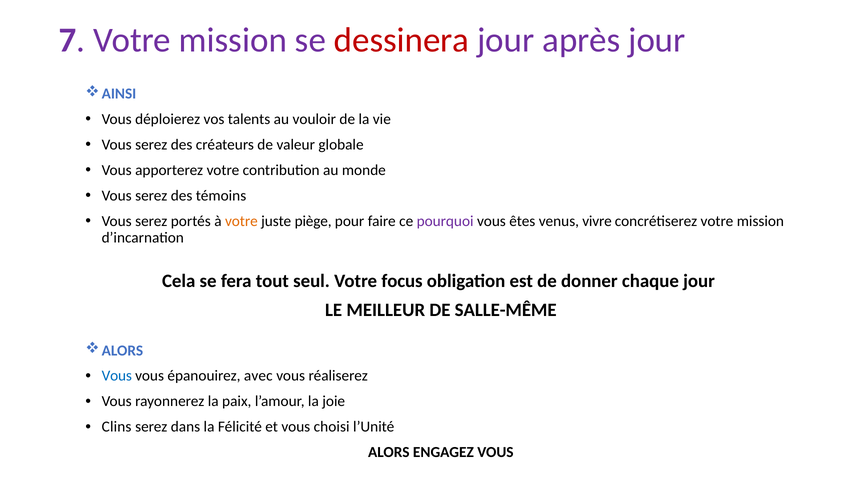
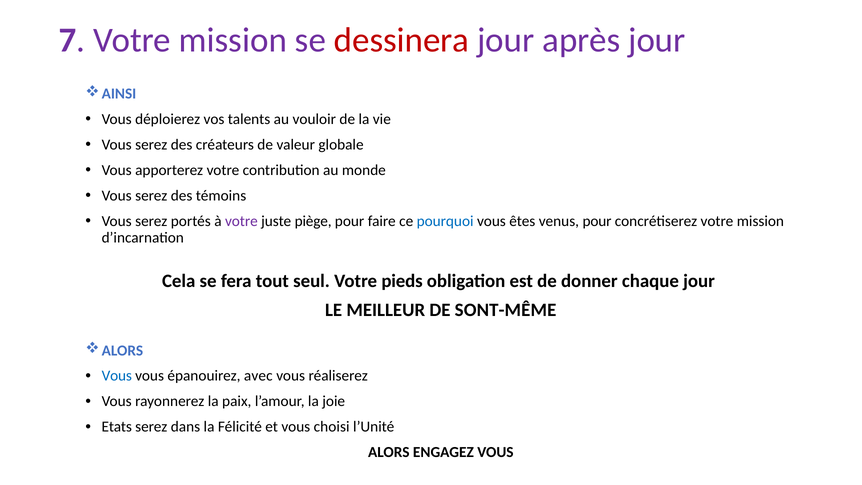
votre at (241, 221) colour: orange -> purple
pourquoi colour: purple -> blue
venus vivre: vivre -> pour
focus: focus -> pieds
SALLE-MÊME: SALLE-MÊME -> SONT-MÊME
Clins: Clins -> Etats
